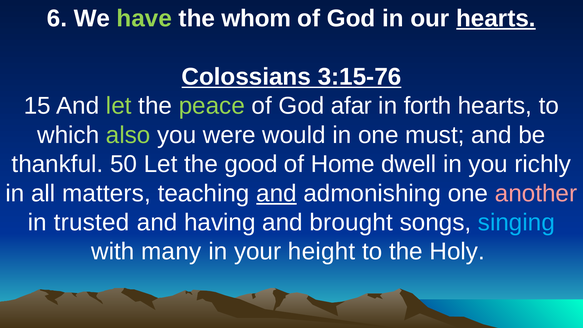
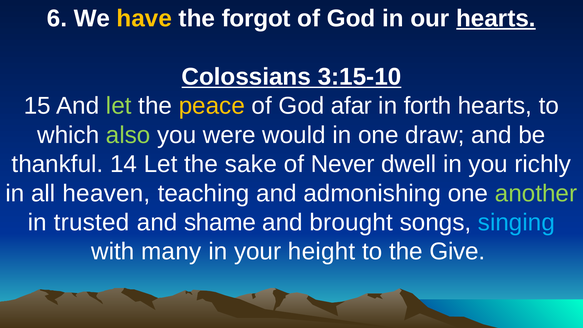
have colour: light green -> yellow
whom: whom -> forgot
3:15-76: 3:15-76 -> 3:15-10
peace colour: light green -> yellow
must: must -> draw
50: 50 -> 14
good: good -> sake
Home: Home -> Never
matters: matters -> heaven
and at (276, 193) underline: present -> none
another colour: pink -> light green
having: having -> shame
Holy: Holy -> Give
